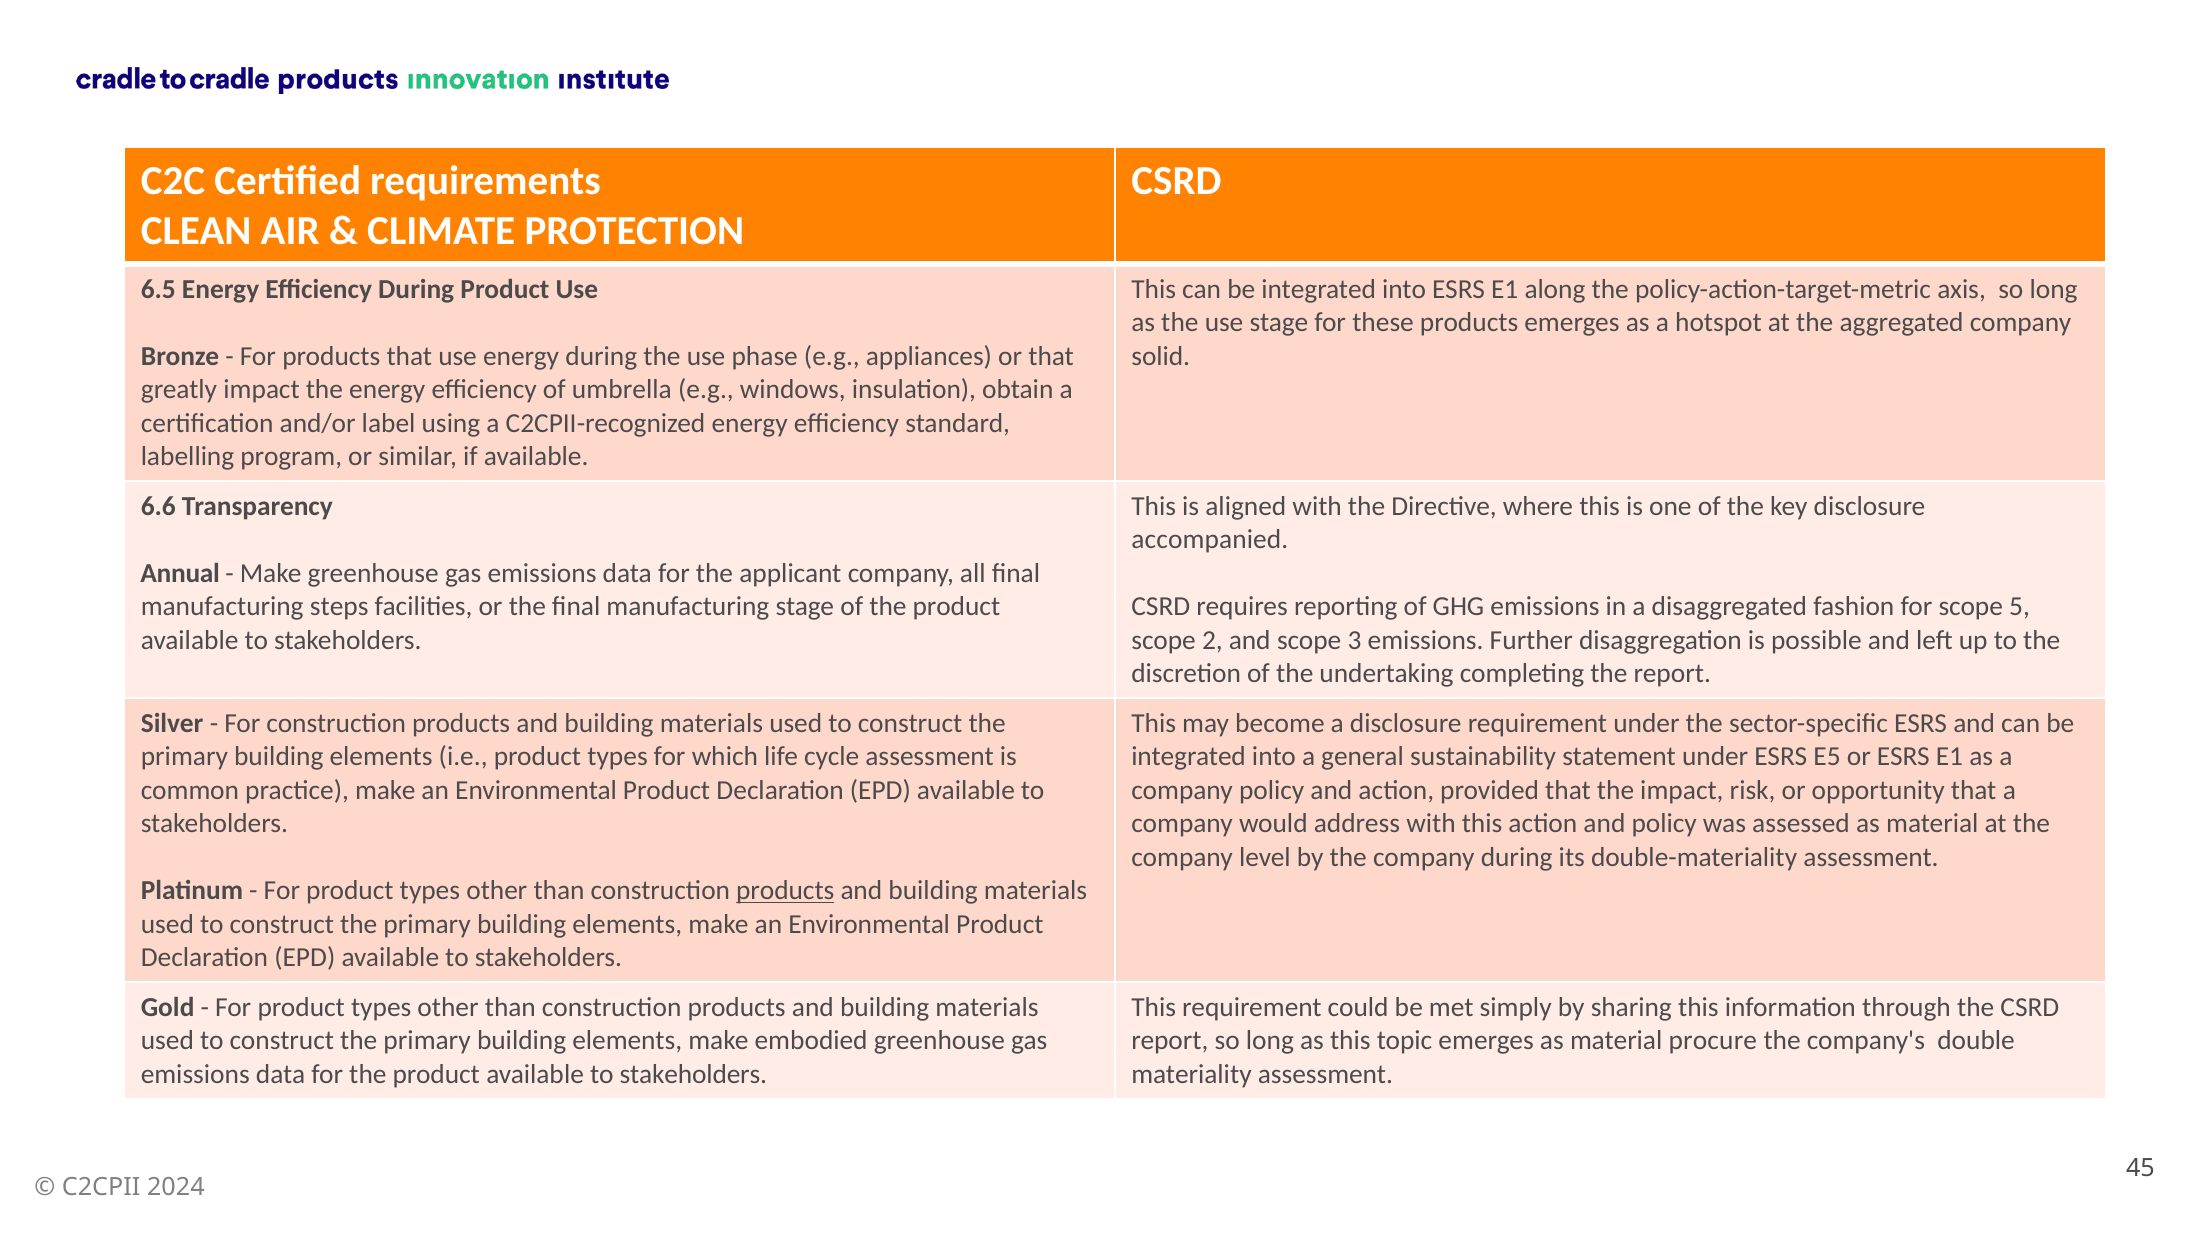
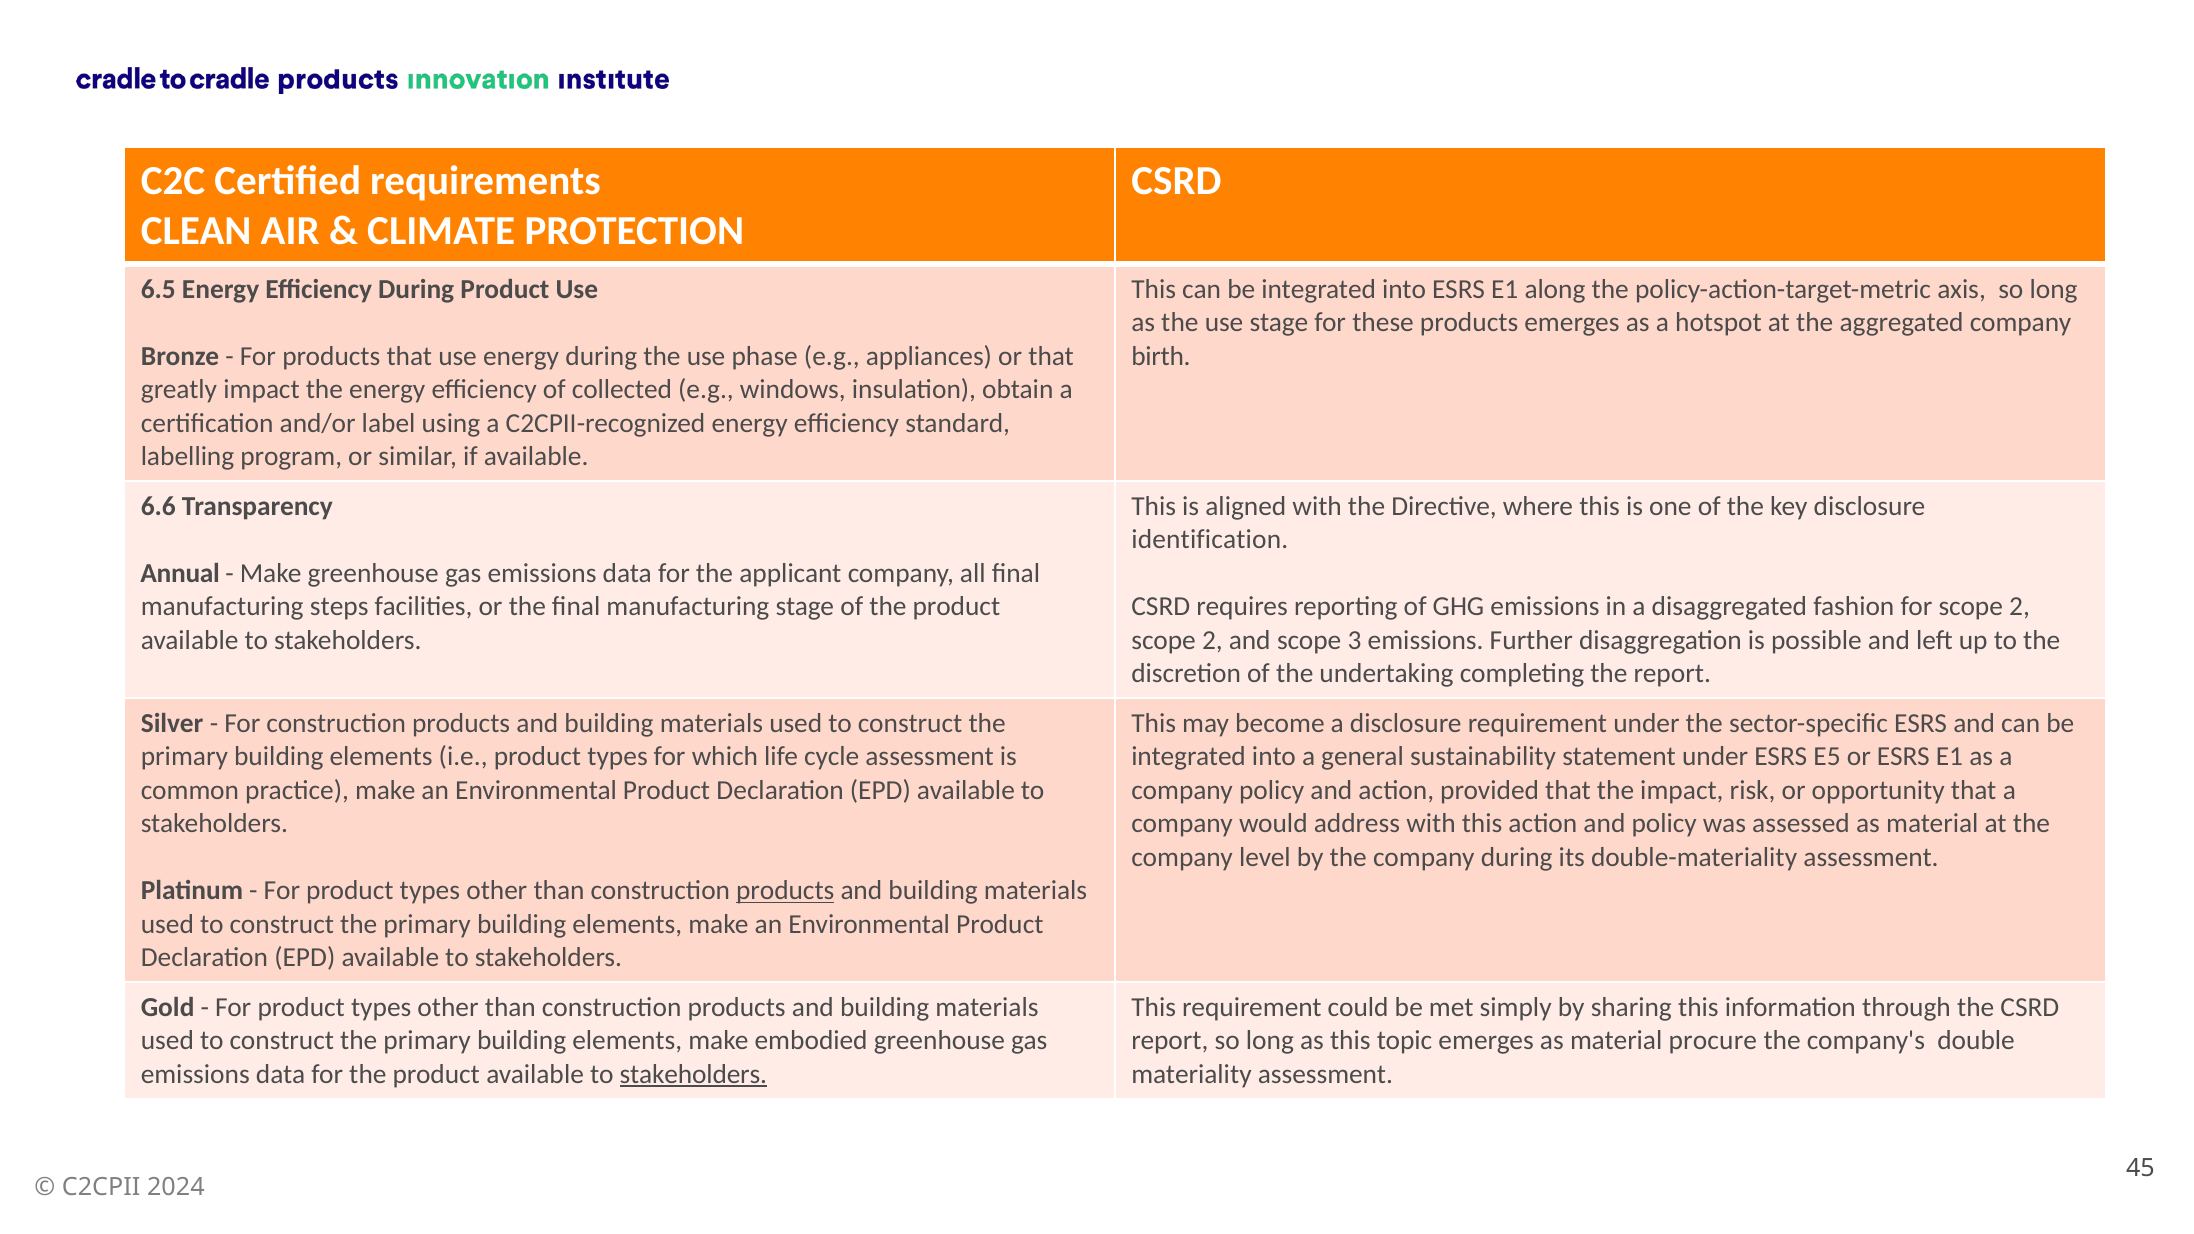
solid: solid -> birth
umbrella: umbrella -> collected
accompanied: accompanied -> identification
for scope 5: 5 -> 2
stakeholders at (693, 1074) underline: none -> present
